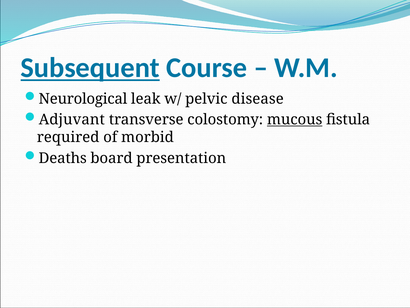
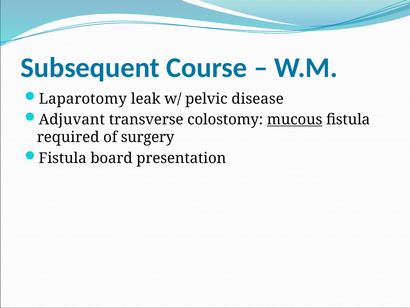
Subsequent underline: present -> none
Neurological: Neurological -> Laparotomy
morbid: morbid -> surgery
Deaths at (63, 158): Deaths -> Fistula
